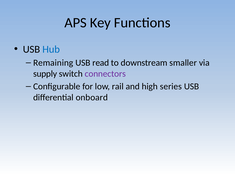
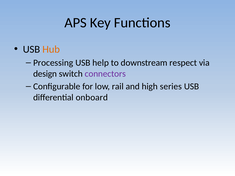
Hub colour: blue -> orange
Remaining: Remaining -> Processing
read: read -> help
smaller: smaller -> respect
supply: supply -> design
